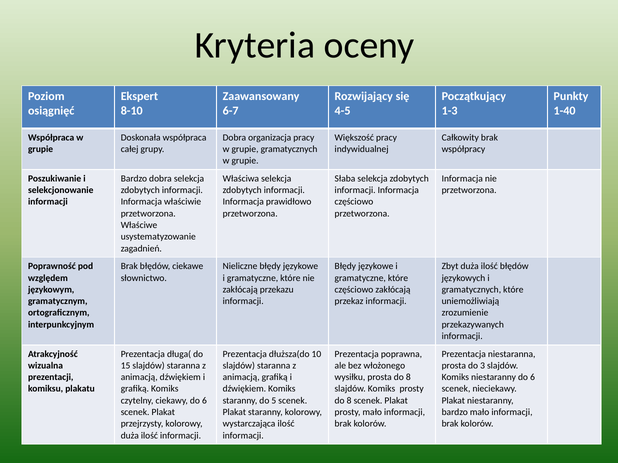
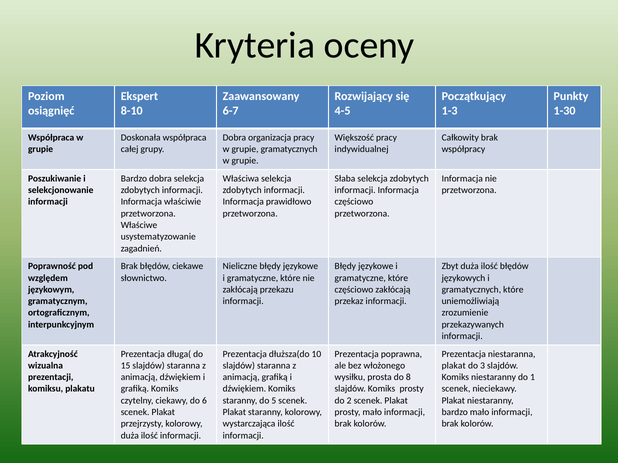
1-40: 1-40 -> 1-30
prosta at (454, 366): prosta -> plakat
niestaranny do 6: 6 -> 1
8 at (349, 401): 8 -> 2
